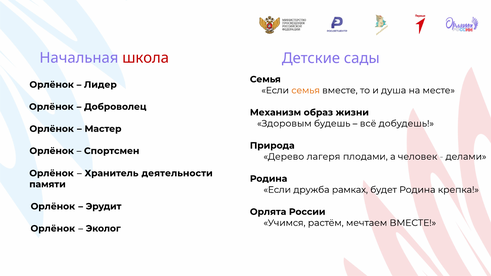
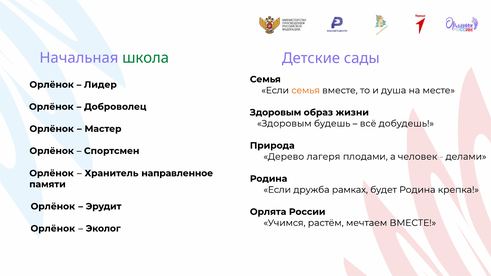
школа colour: red -> green
Механизм at (275, 113): Механизм -> Здоровым
деятельности: деятельности -> направленное
